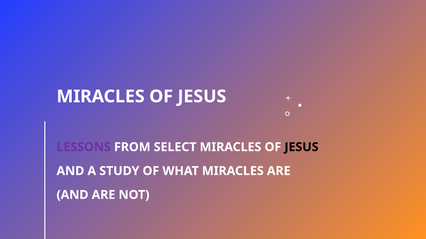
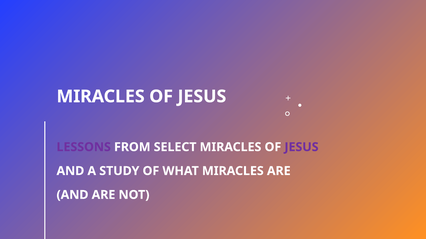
JESUS at (301, 147) colour: black -> purple
